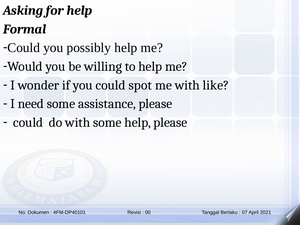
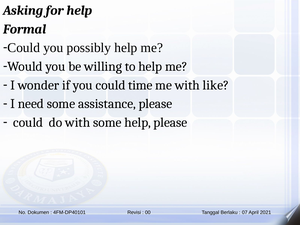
spot: spot -> time
